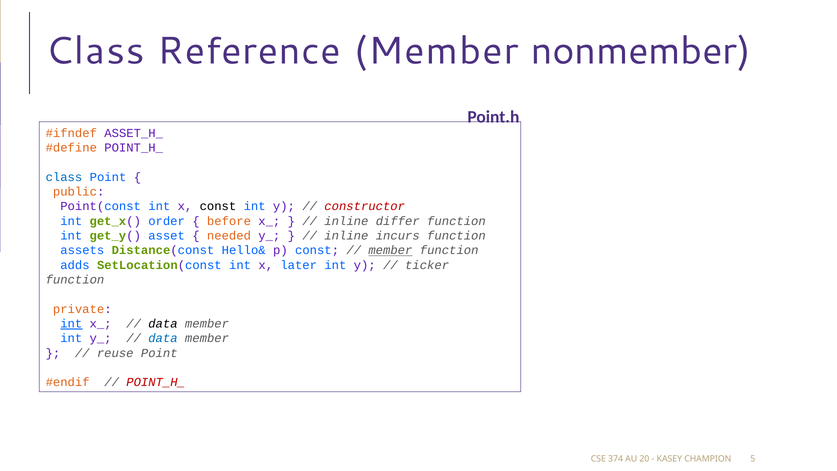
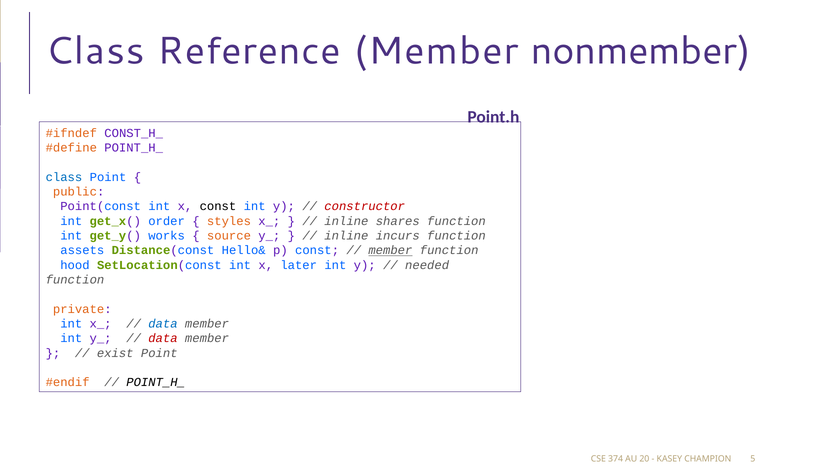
ASSET_H_: ASSET_H_ -> CONST_H_
before: before -> styles
differ: differ -> shares
asset: asset -> works
needed: needed -> source
adds: adds -> hood
ticker: ticker -> needed
int at (71, 324) underline: present -> none
data at (163, 324) colour: black -> blue
data at (163, 338) colour: blue -> red
reuse: reuse -> exist
POINT_H_ at (156, 382) colour: red -> black
